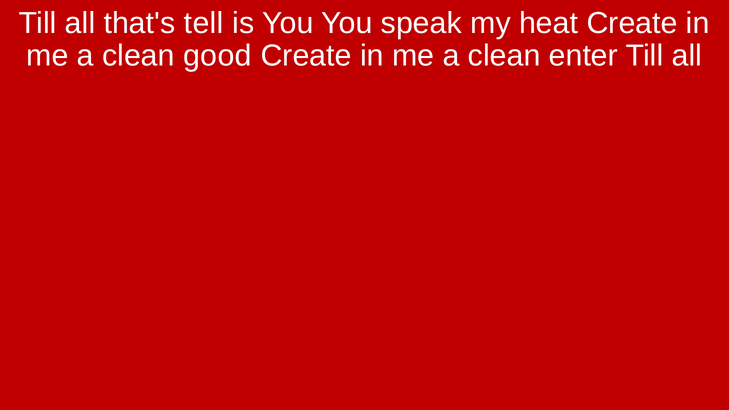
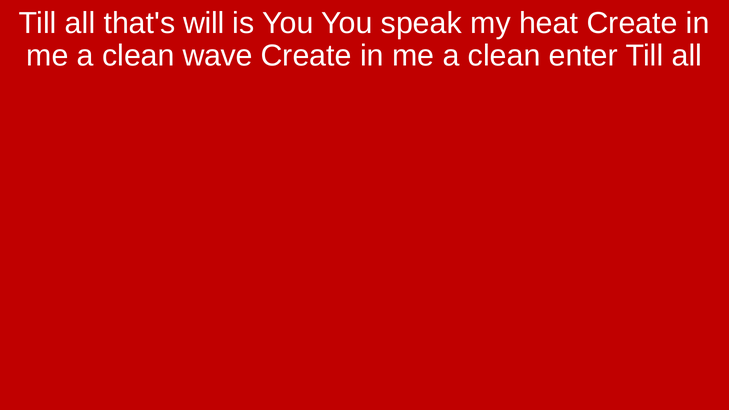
tell: tell -> will
good: good -> wave
